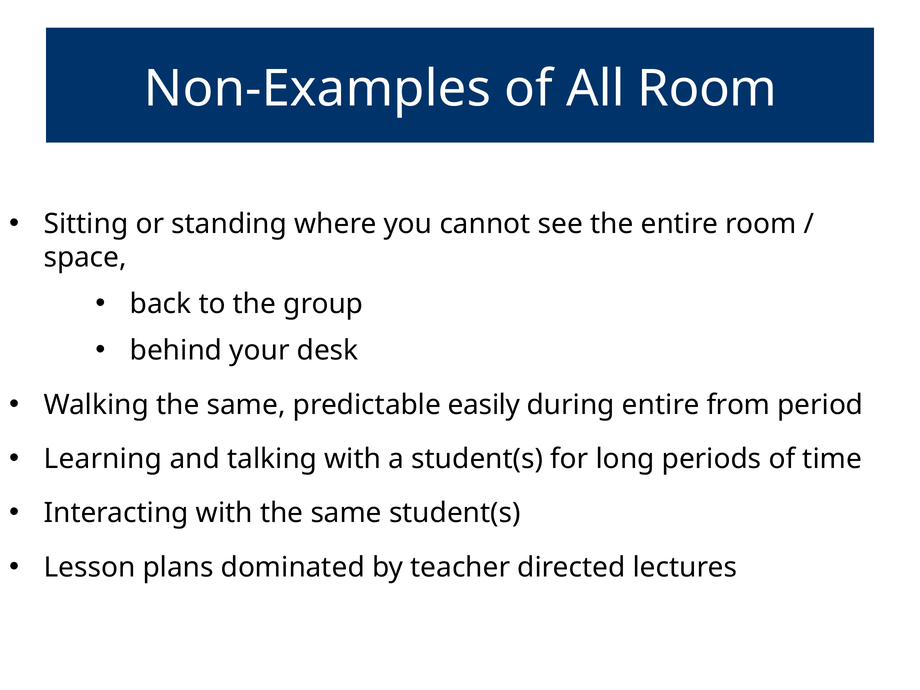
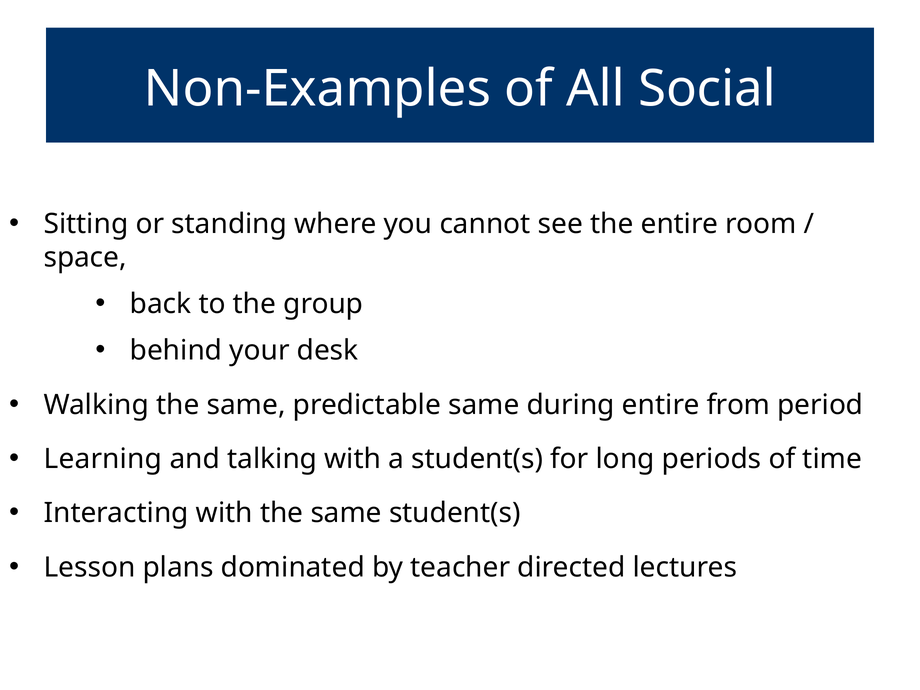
All Room: Room -> Social
predictable easily: easily -> same
